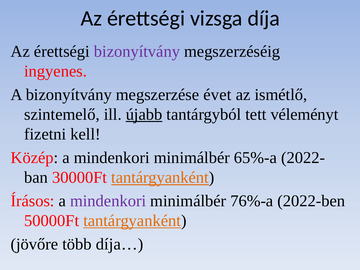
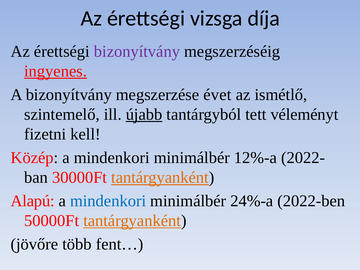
ingyenes underline: none -> present
65%-a: 65%-a -> 12%-a
Írásos: Írásos -> Alapú
mindenkori at (108, 201) colour: purple -> blue
76%-a: 76%-a -> 24%-a
díja…: díja… -> fent…
